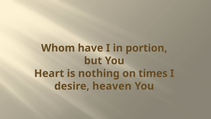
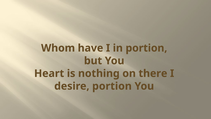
times: times -> there
desire heaven: heaven -> portion
